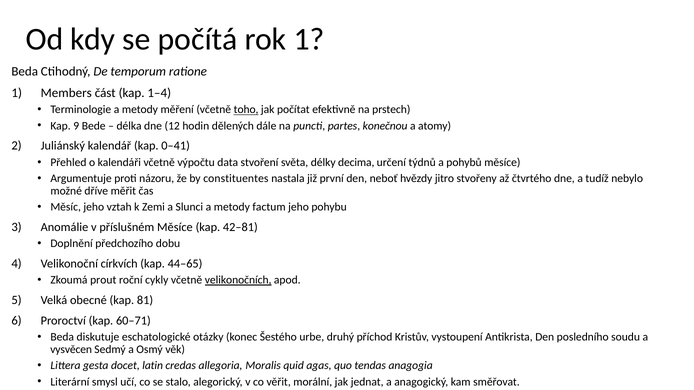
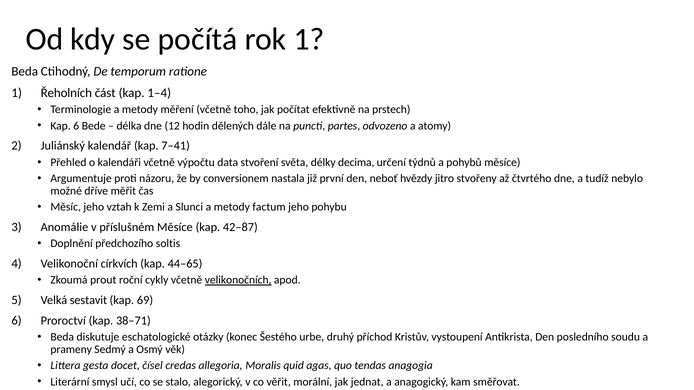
Members: Members -> Řeholních
toho underline: present -> none
Kap 9: 9 -> 6
konečnou: konečnou -> odvozeno
0–41: 0–41 -> 7–41
constituentes: constituentes -> conversionem
42–81: 42–81 -> 42–87
dobu: dobu -> soltis
obecné: obecné -> sestavit
81: 81 -> 69
60–71: 60–71 -> 38–71
vysvěcen: vysvěcen -> prameny
latin: latin -> čísel
